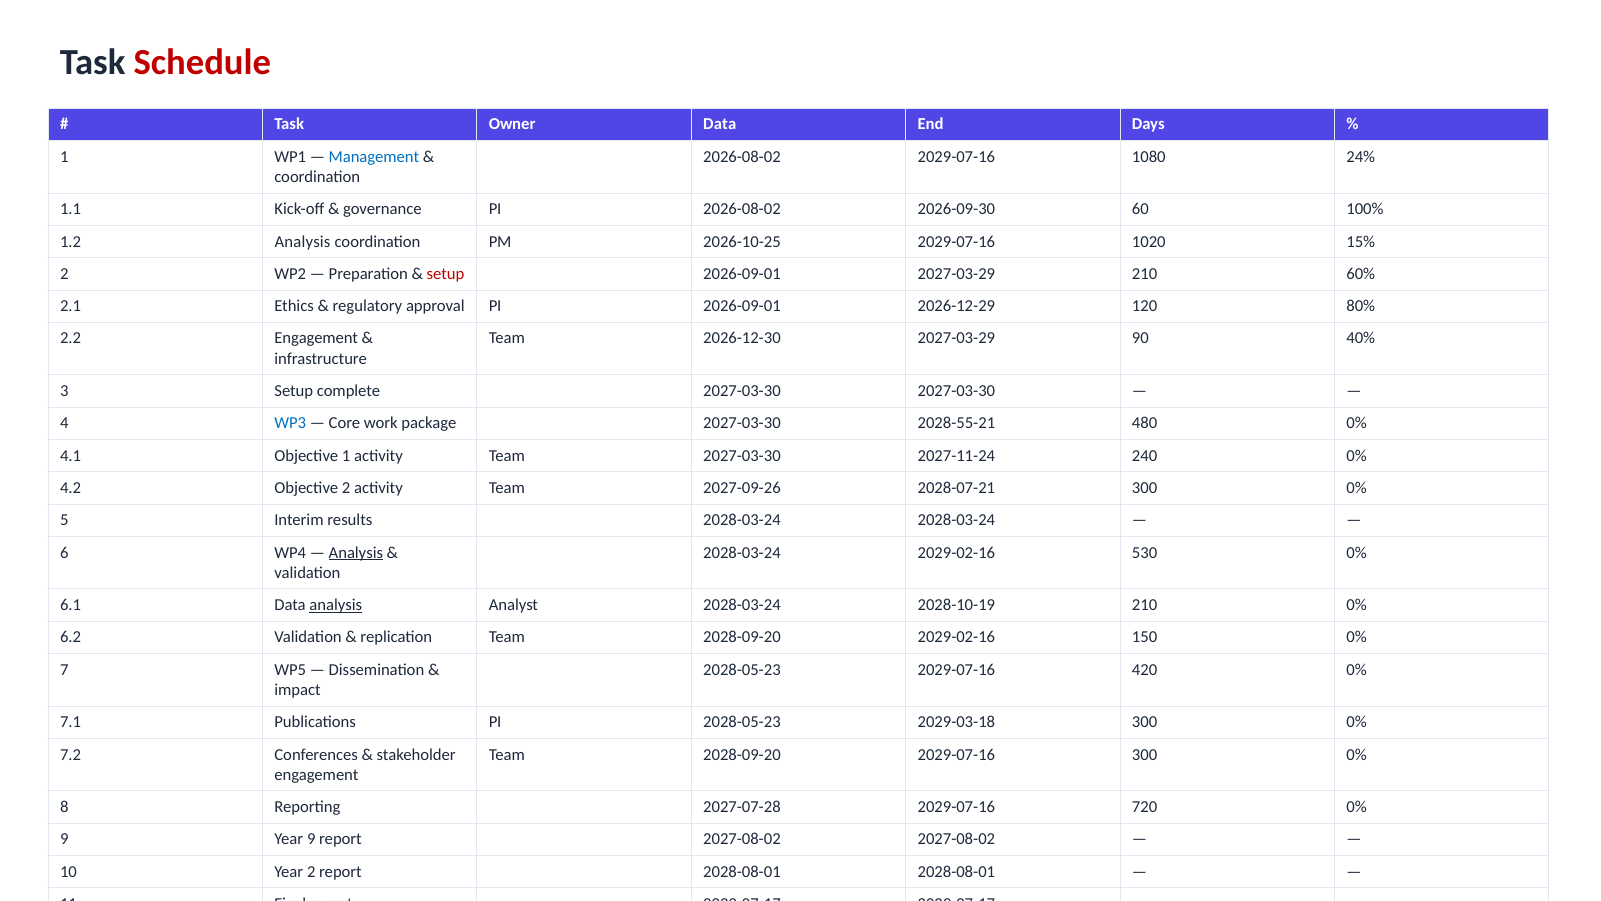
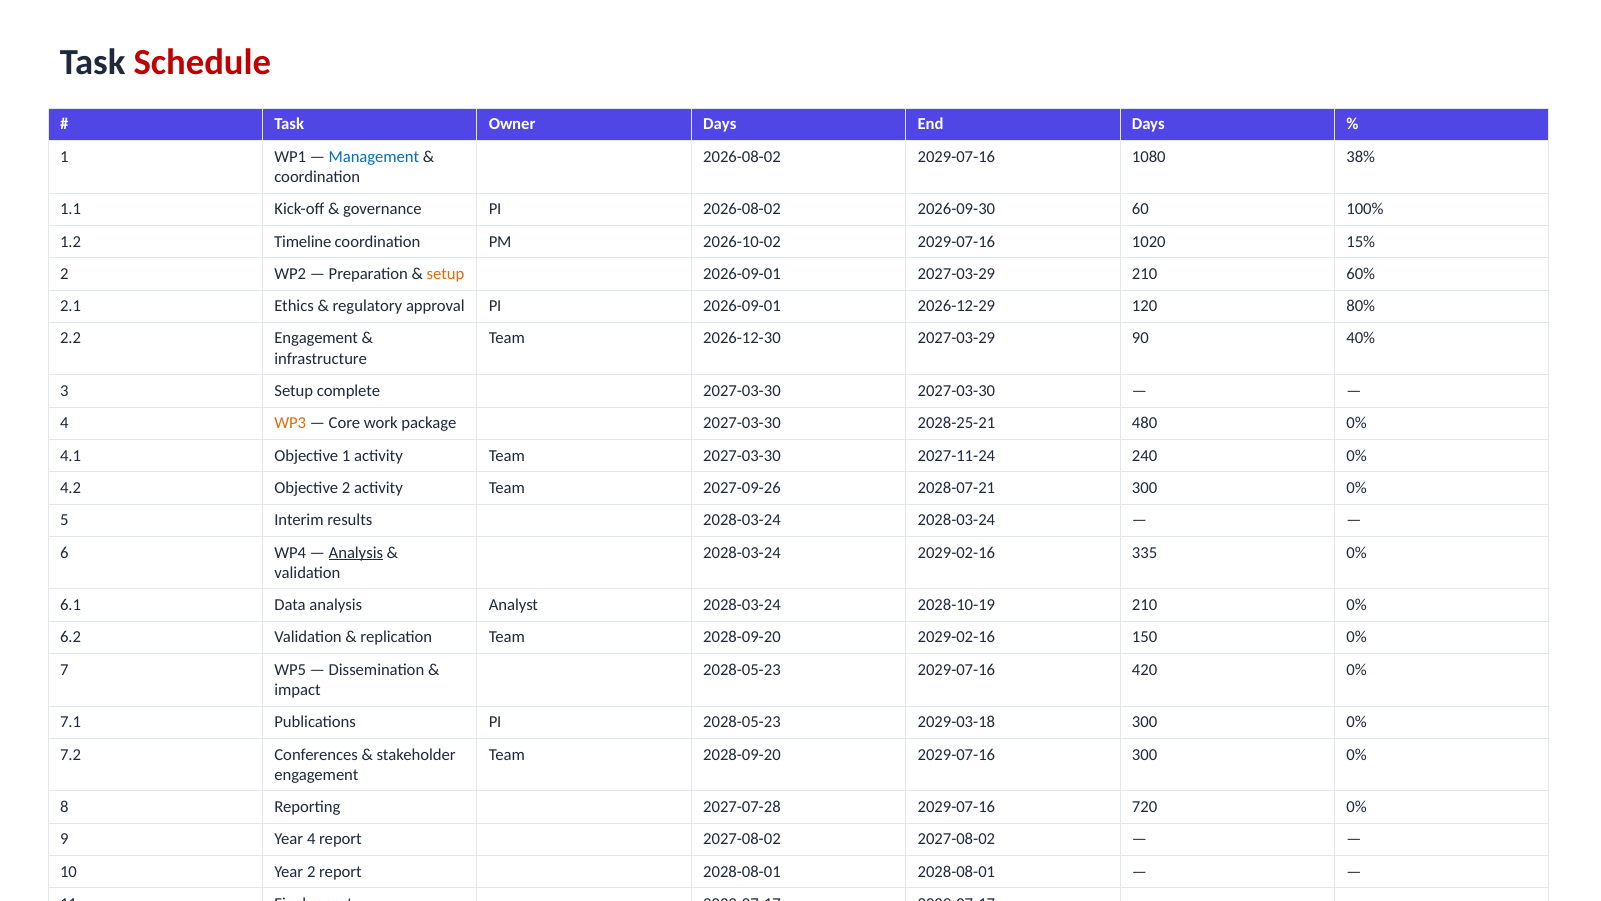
Owner Data: Data -> Days
24%: 24% -> 38%
1.2 Analysis: Analysis -> Timeline
2026-10-25: 2026-10-25 -> 2026-10-02
setup at (445, 274) colour: red -> orange
WP3 colour: blue -> orange
2028-55-21: 2028-55-21 -> 2028-25-21
530: 530 -> 335
analysis at (336, 605) underline: present -> none
Year 9: 9 -> 4
